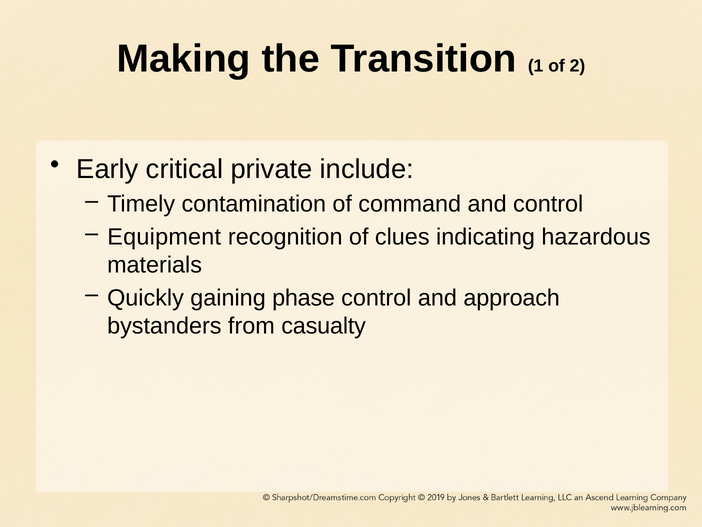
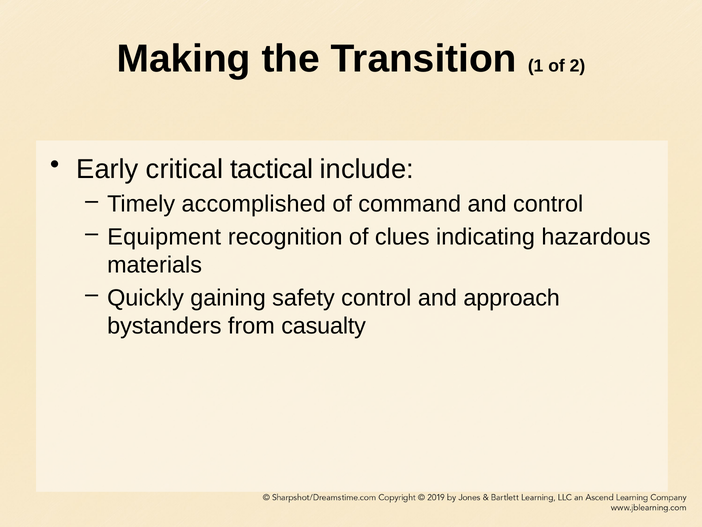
private: private -> tactical
contamination: contamination -> accomplished
phase: phase -> safety
